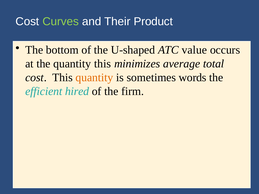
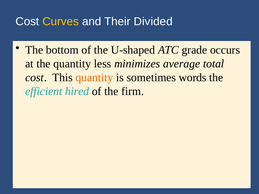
Curves colour: light green -> yellow
Product: Product -> Divided
value: value -> grade
quantity this: this -> less
